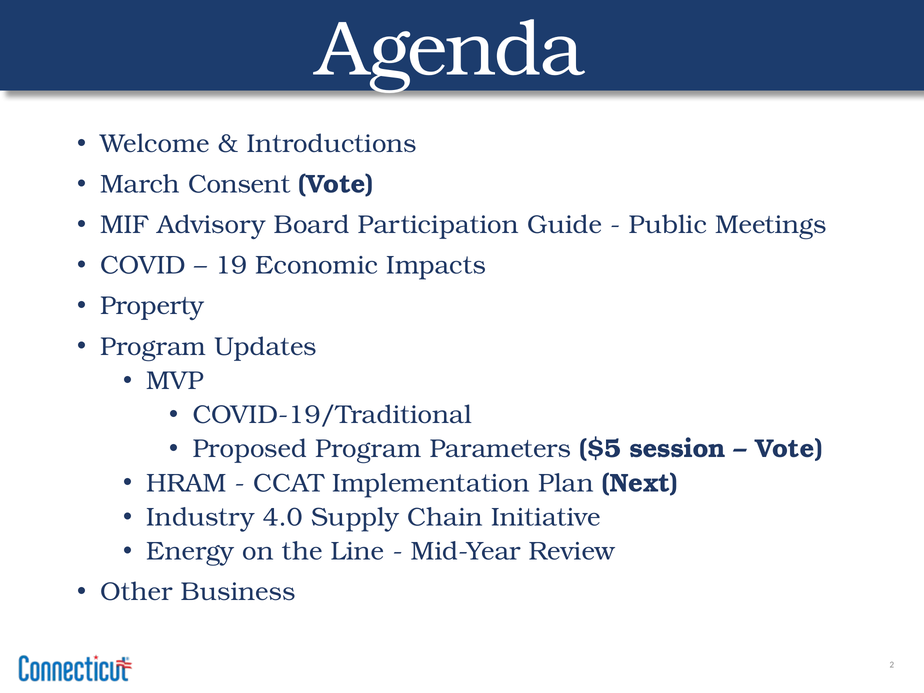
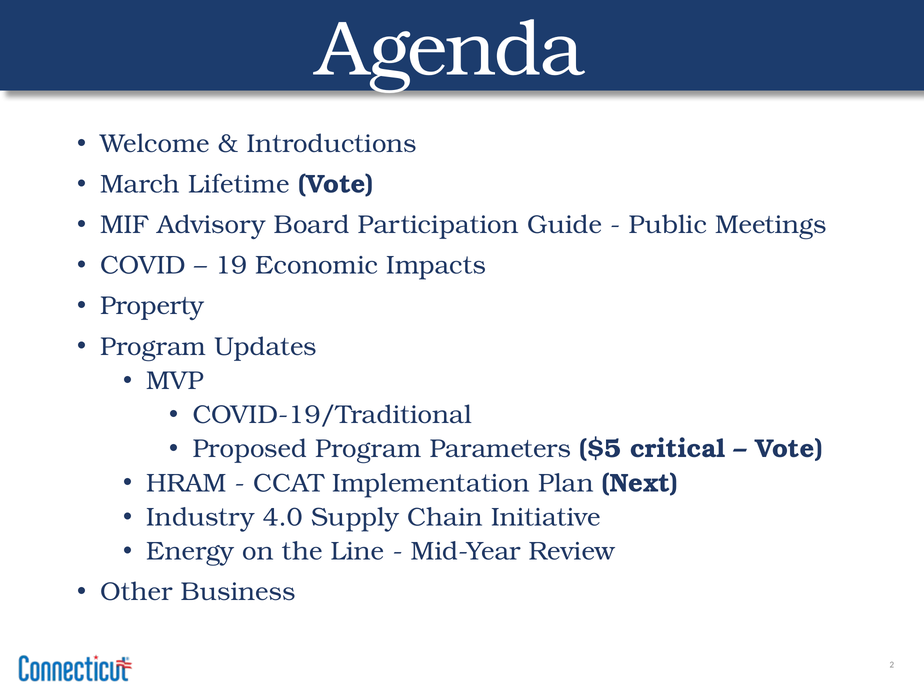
Consent: Consent -> Lifetime
session: session -> critical
